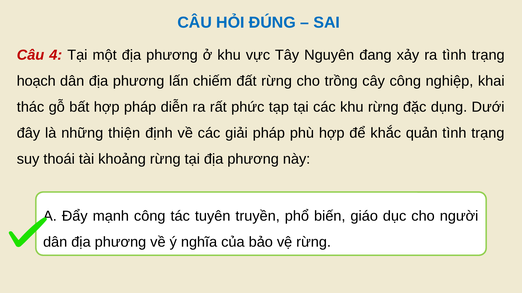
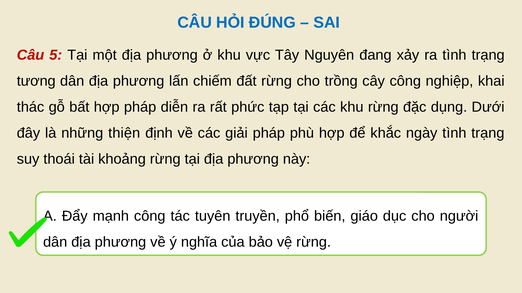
4: 4 -> 5
hoạch: hoạch -> tương
quản: quản -> ngày
